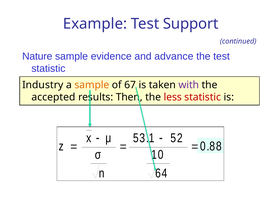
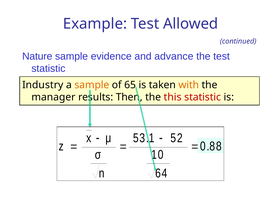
Support: Support -> Allowed
67: 67 -> 65
with colour: purple -> orange
accepted: accepted -> manager
less: less -> this
